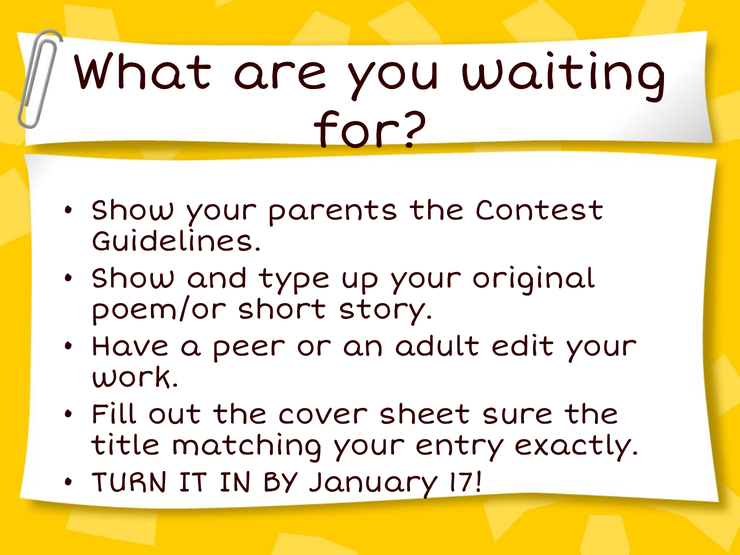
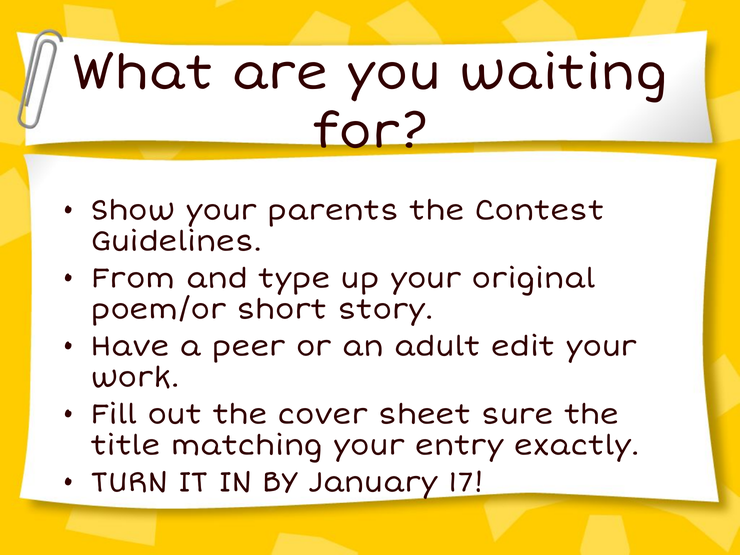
Show at (133, 278): Show -> From
